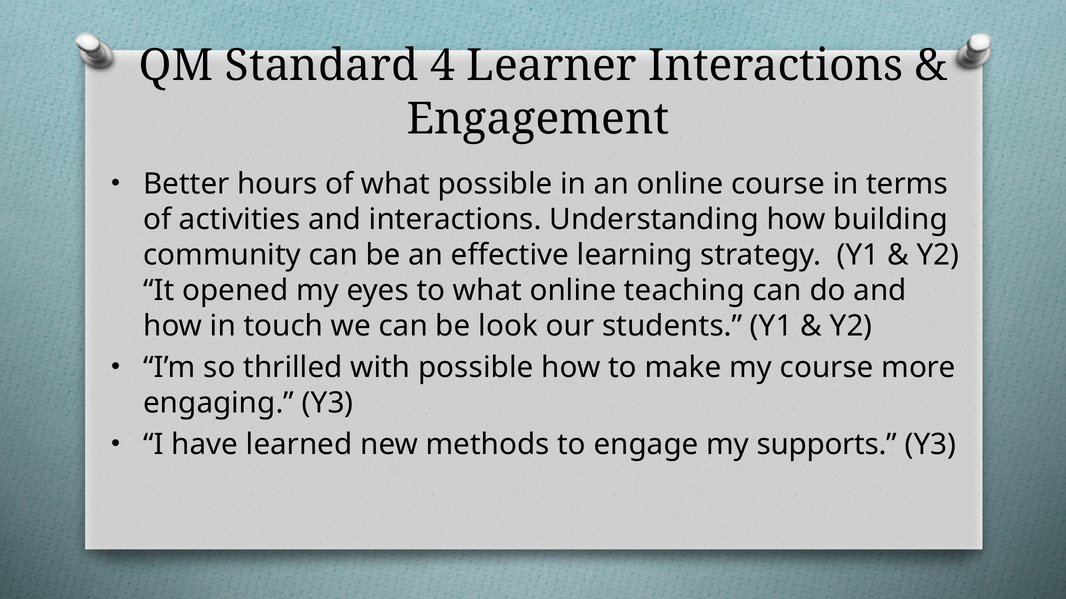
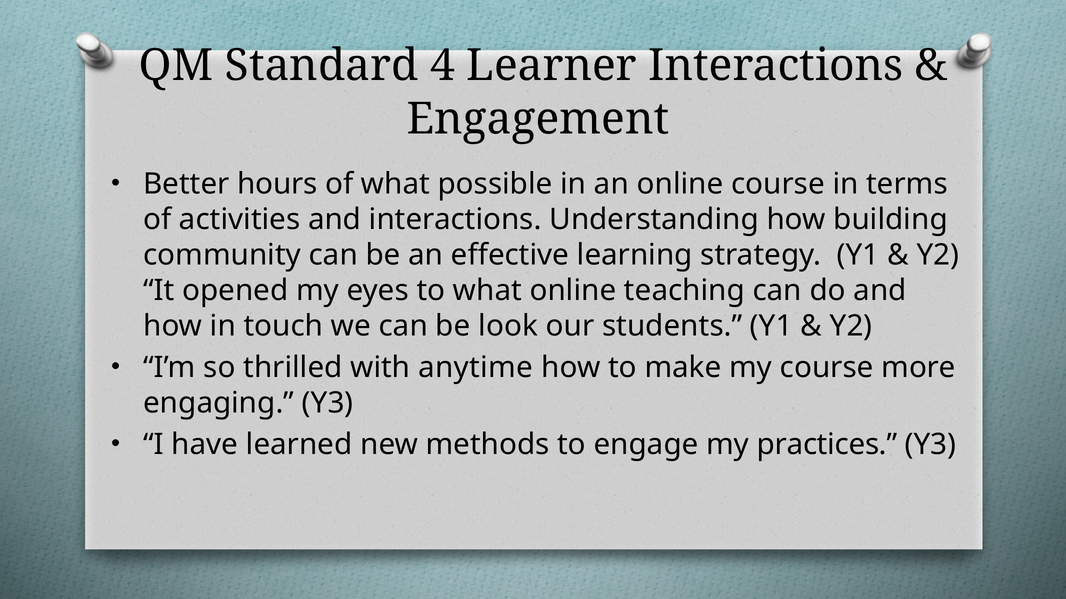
with possible: possible -> anytime
supports: supports -> practices
